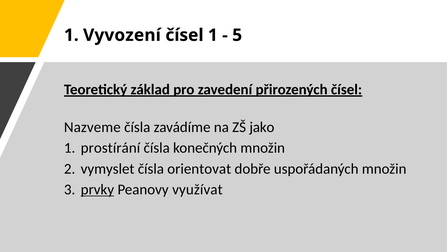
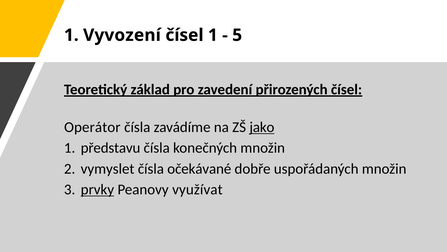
Nazveme: Nazveme -> Operátor
jako underline: none -> present
prostírání: prostírání -> představu
orientovat: orientovat -> očekávané
